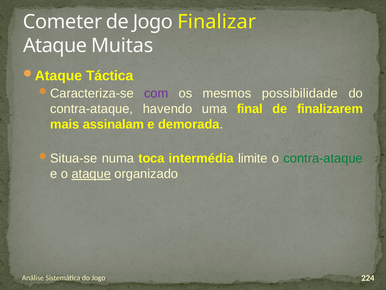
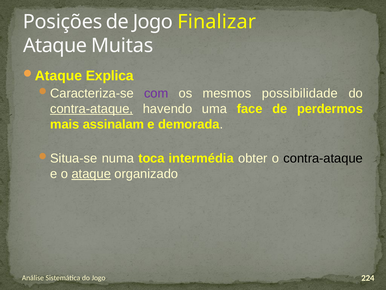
Cometer: Cometer -> Posições
Táctica: Táctica -> Explica
contra-ataque at (92, 109) underline: none -> present
final: final -> face
finalizarem: finalizarem -> perdermos
limite: limite -> obter
contra-ataque at (323, 158) colour: green -> black
